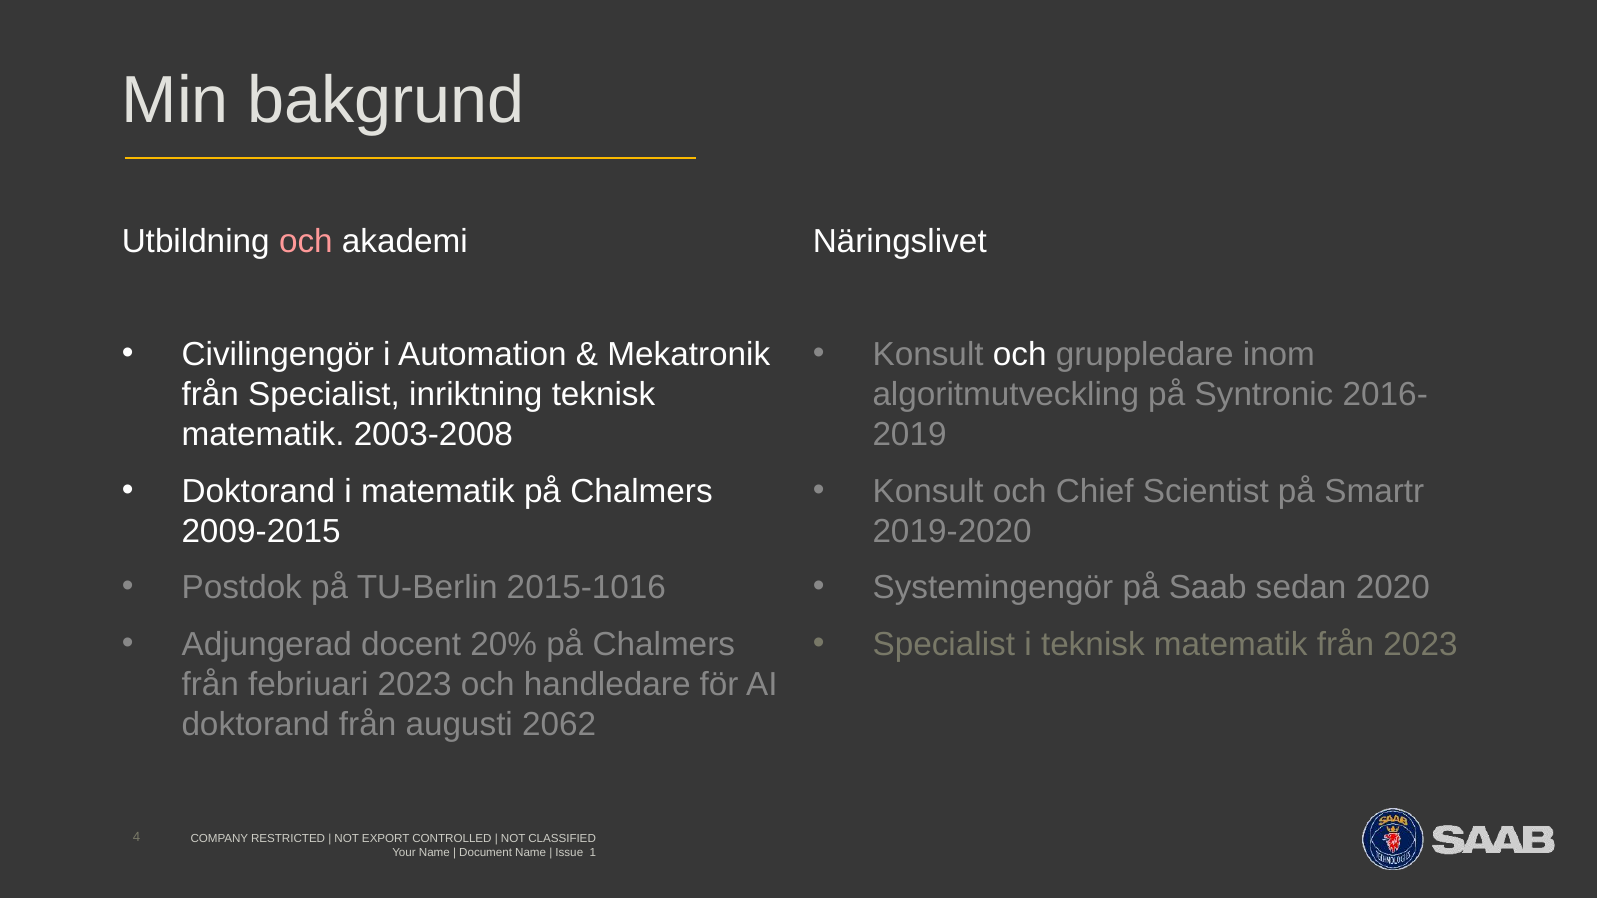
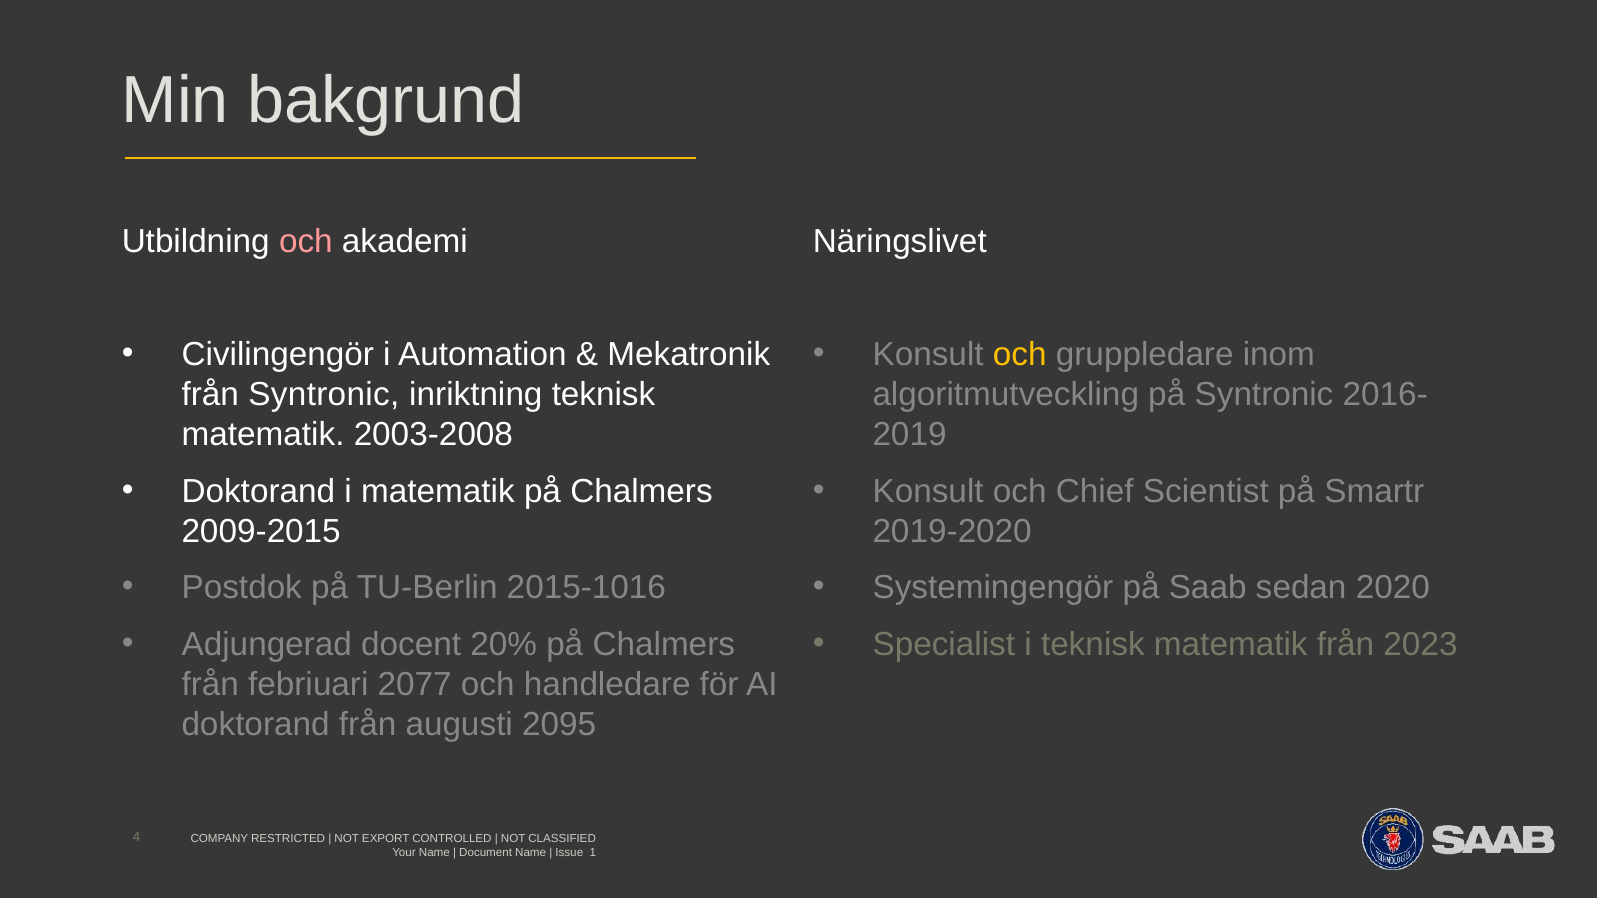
och at (1020, 355) colour: white -> yellow
från Specialist: Specialist -> Syntronic
febriuari 2023: 2023 -> 2077
2062: 2062 -> 2095
